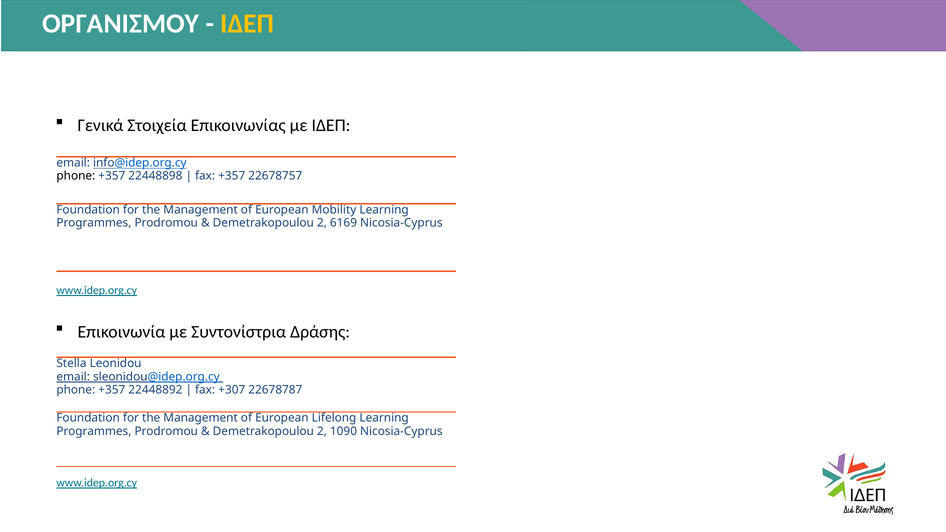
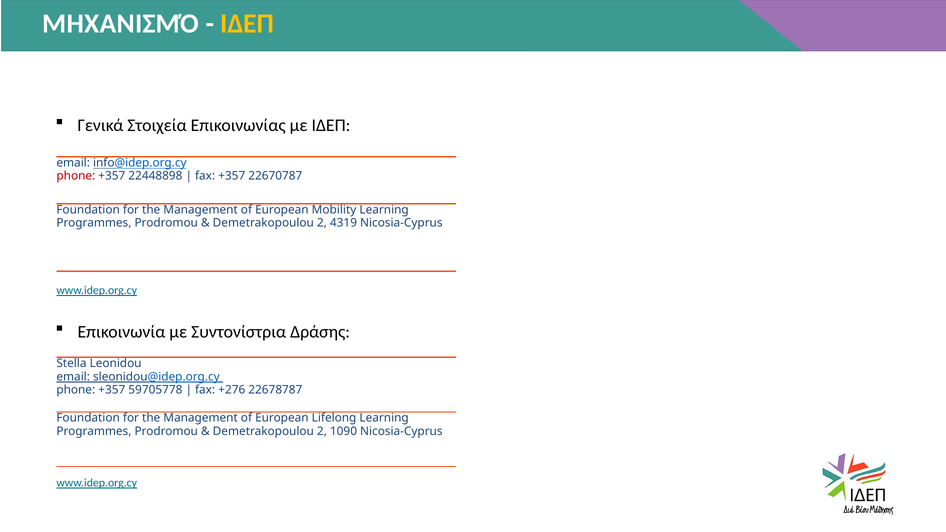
ΟΡΓΑΝΙΣΜΟΥ: ΟΡΓΑΝΙΣΜΟΥ -> ΜΗΧΑΝΙΣΜΌ
phone at (76, 176) colour: black -> red
22678757: 22678757 -> 22670787
6169: 6169 -> 4319
22448892: 22448892 -> 59705778
+307: +307 -> +276
